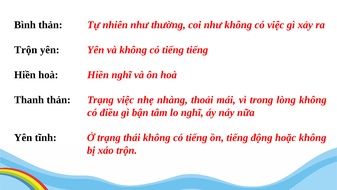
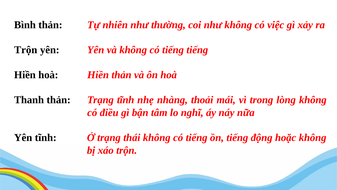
Hiền nghĩ: nghĩ -> thản
Trạng việc: việc -> tĩnh
